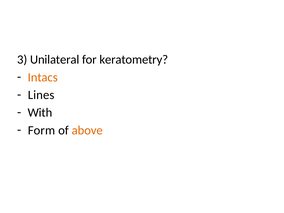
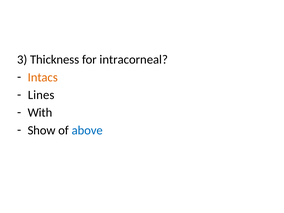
Unilateral: Unilateral -> Thickness
keratometry: keratometry -> intracorneal
Form: Form -> Show
above colour: orange -> blue
